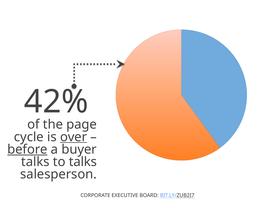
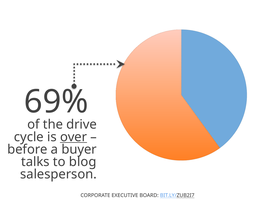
42%: 42% -> 69%
page: page -> drive
before underline: present -> none
to talks: talks -> blog
